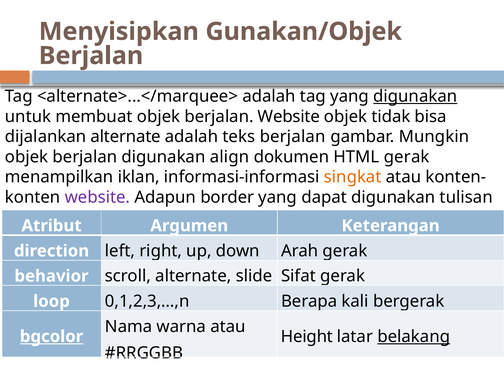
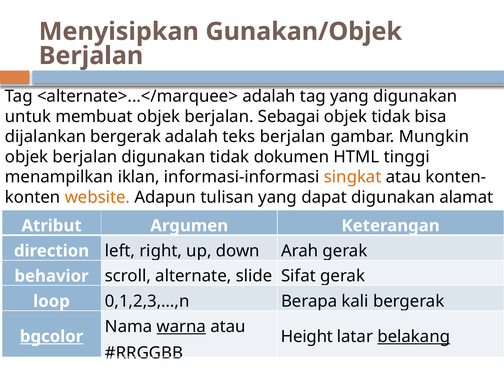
digunakan at (415, 96) underline: present -> none
berjalan Website: Website -> Sebagai
dijalankan alternate: alternate -> bergerak
digunakan align: align -> tidak
HTML gerak: gerak -> tinggi
website at (97, 197) colour: purple -> orange
border: border -> tulisan
tulisan: tulisan -> alamat
warna underline: none -> present
